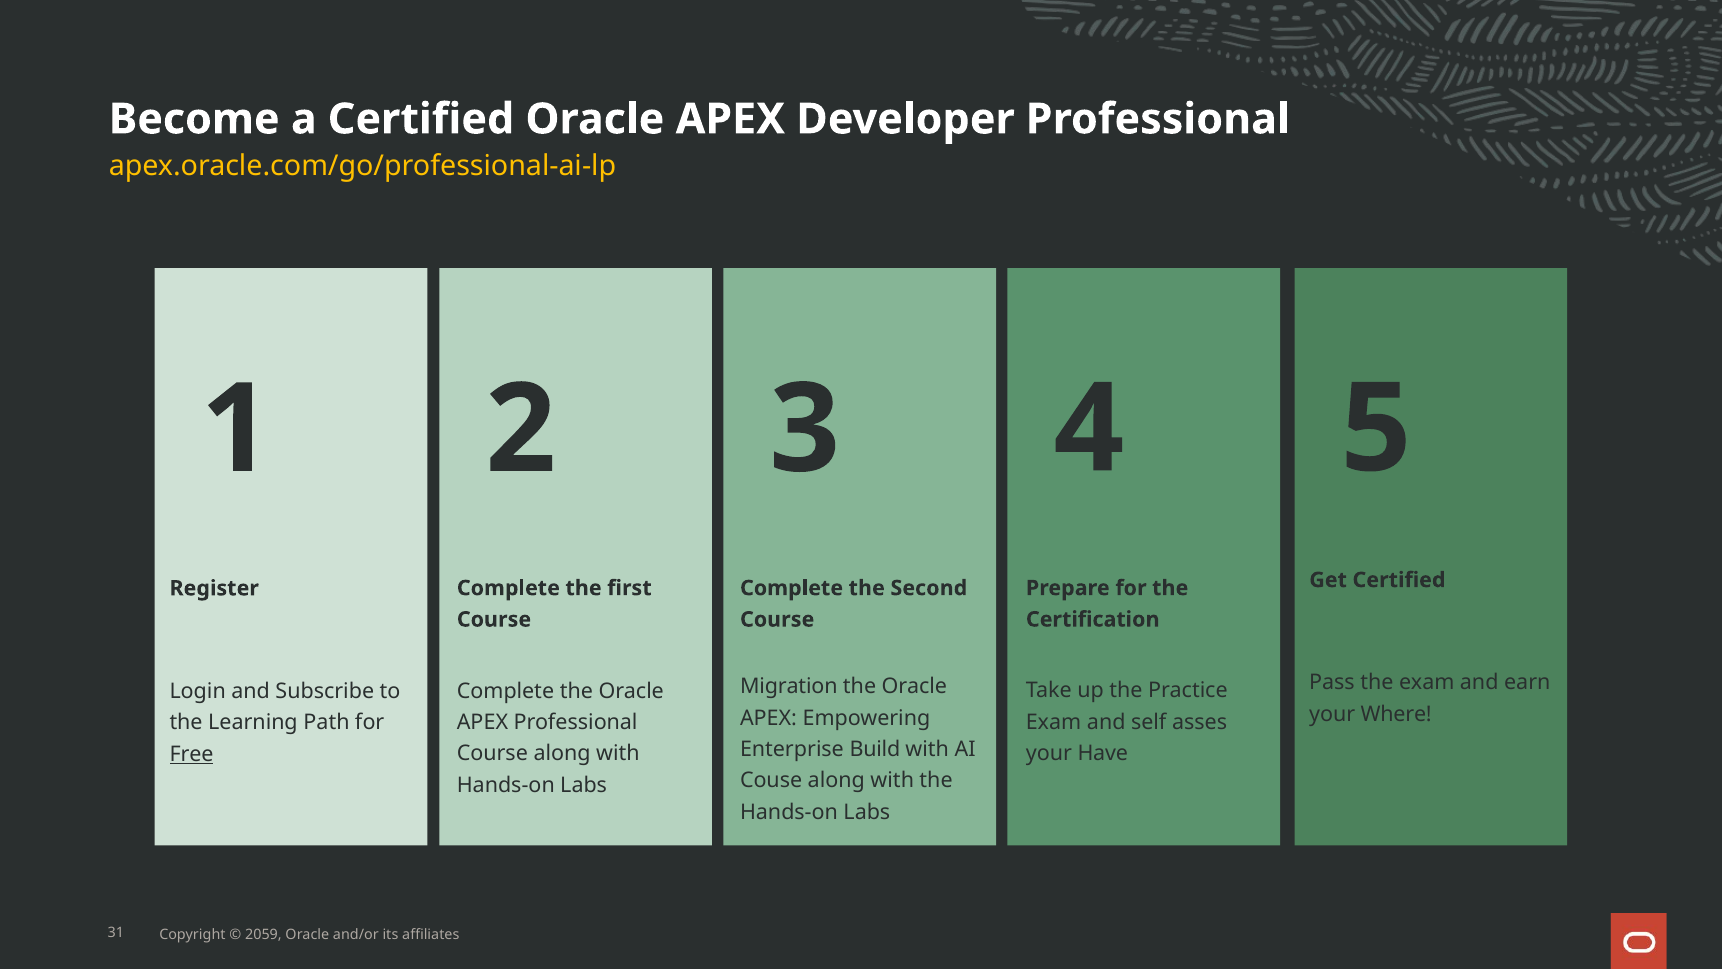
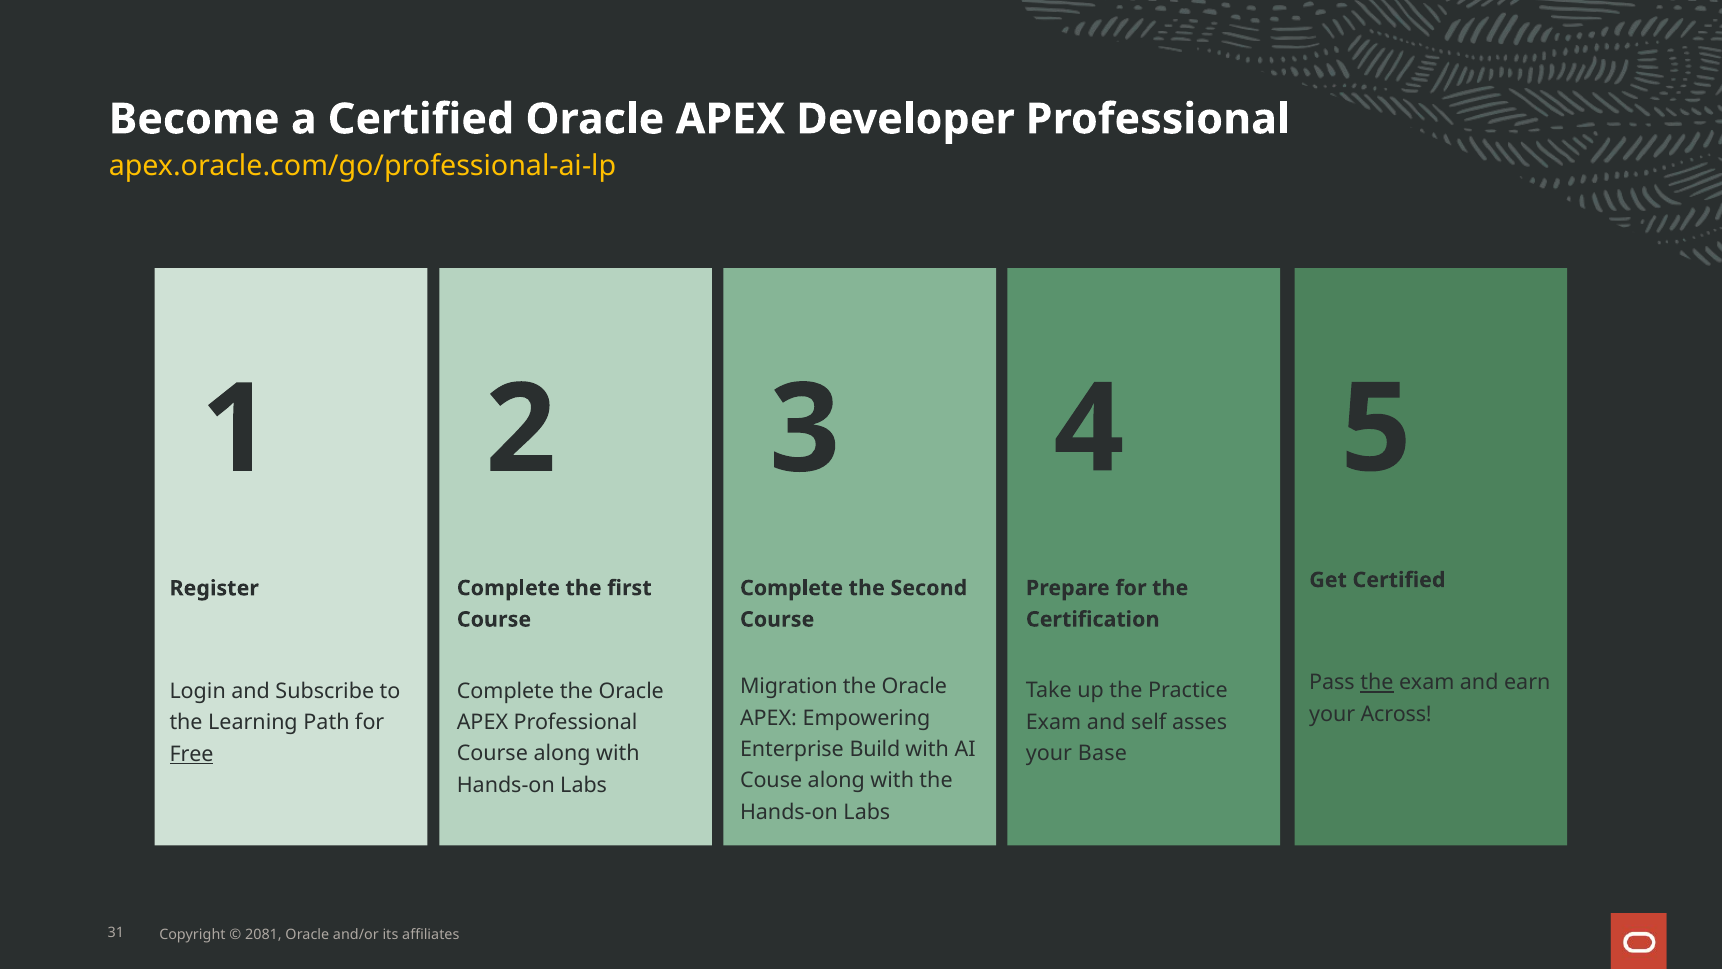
the at (1377, 683) underline: none -> present
Where: Where -> Across
Have: Have -> Base
2059: 2059 -> 2081
